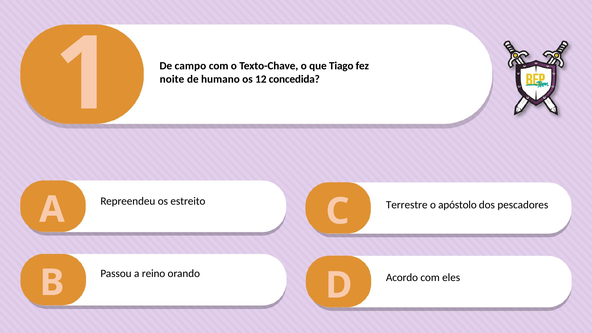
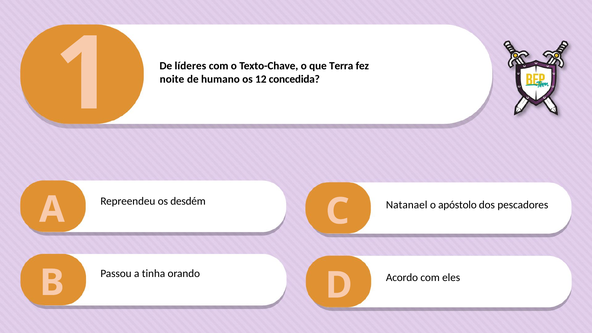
campo: campo -> líderes
Tiago: Tiago -> Terra
estreito: estreito -> desdém
Terrestre: Terrestre -> Natanael
reino: reino -> tinha
